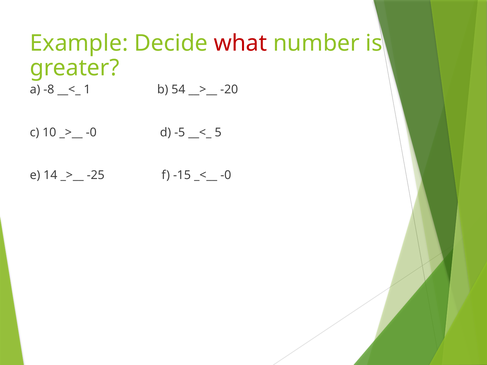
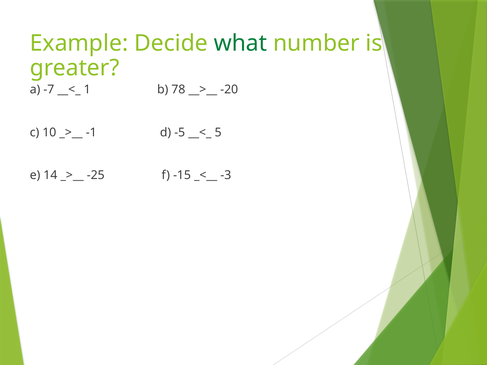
what colour: red -> green
-8: -8 -> -7
54: 54 -> 78
-0 at (91, 132): -0 -> -1
-0 at (226, 175): -0 -> -3
